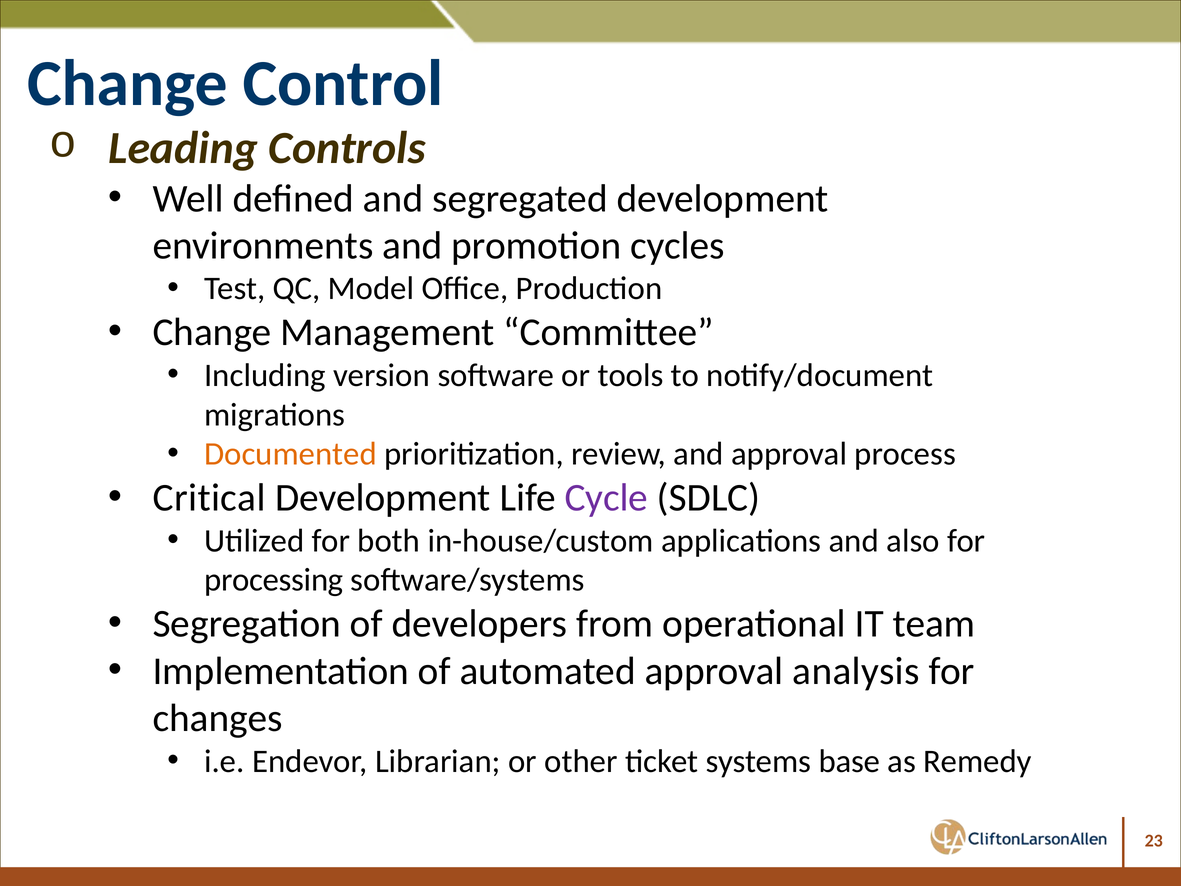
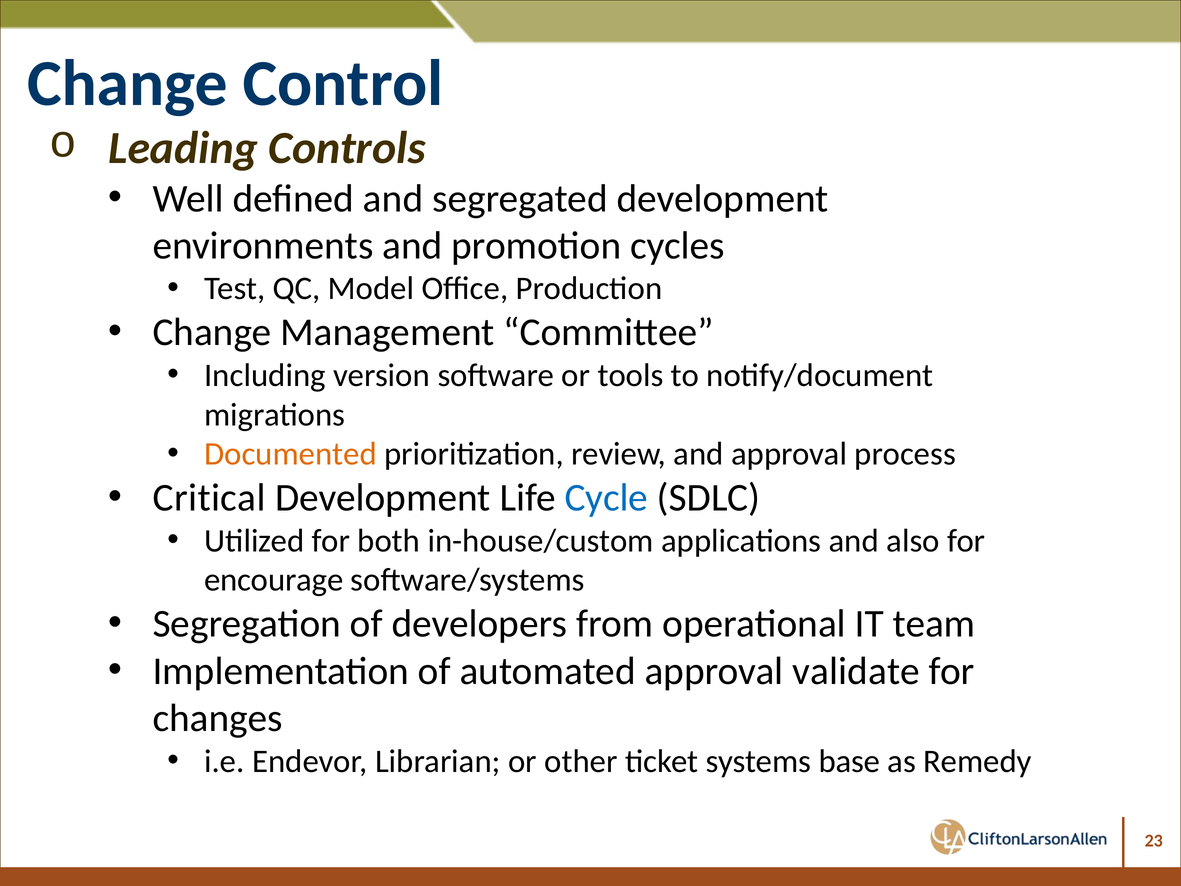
Cycle colour: purple -> blue
processing: processing -> encourage
analysis: analysis -> validate
